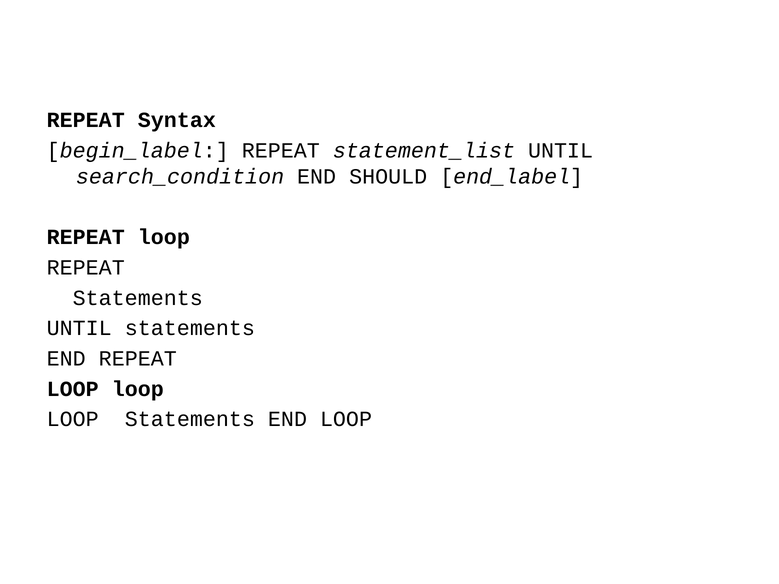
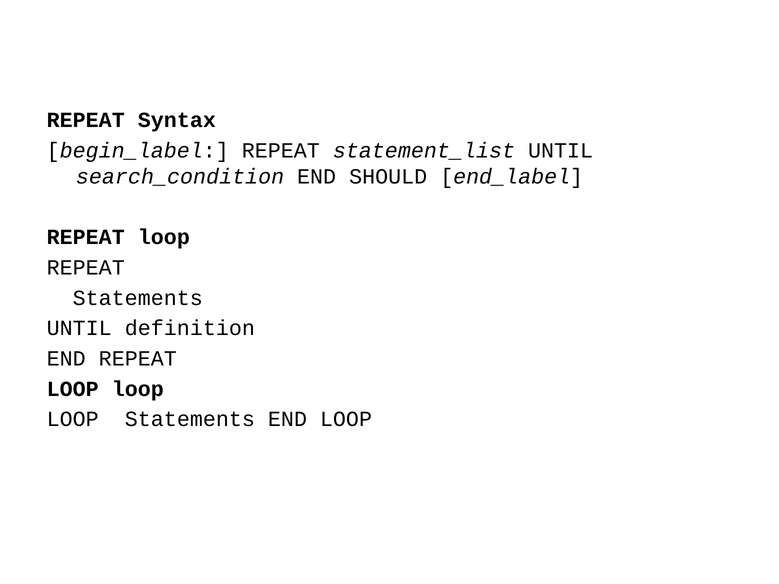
UNTIL statements: statements -> definition
